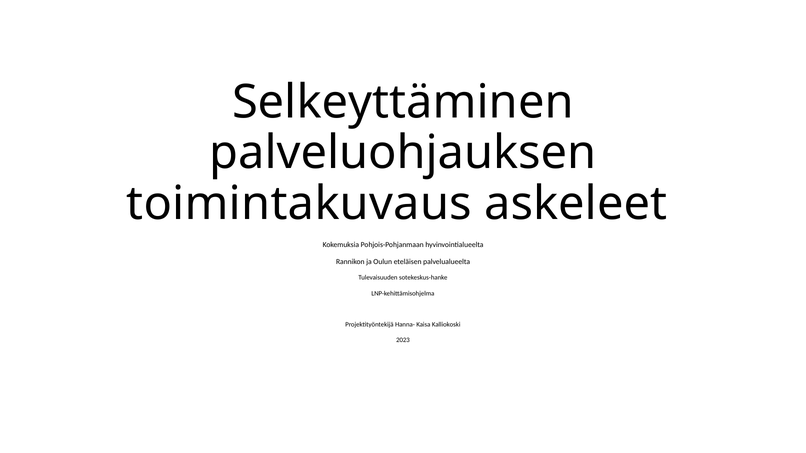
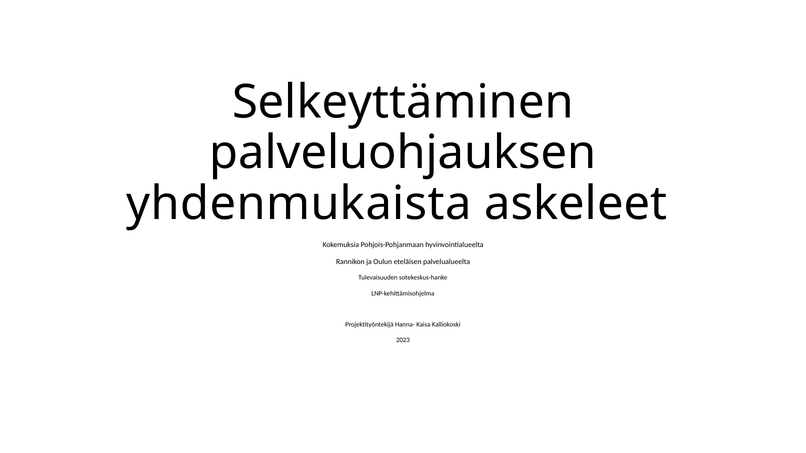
toimintakuvaus: toimintakuvaus -> yhdenmukaista
